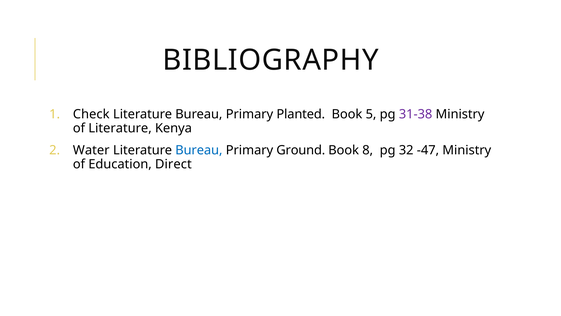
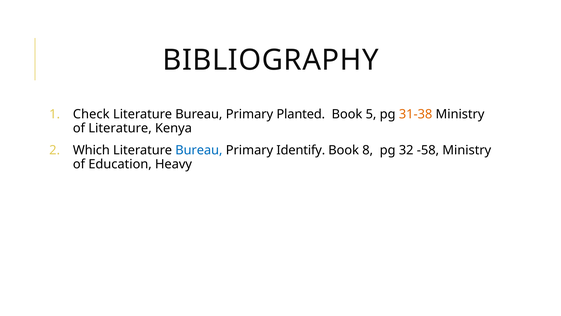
31-38 colour: purple -> orange
Water: Water -> Which
Ground: Ground -> Identify
-47: -47 -> -58
Direct: Direct -> Heavy
